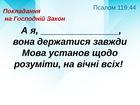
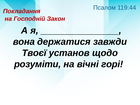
Мова: Мова -> Твоєї
всіх: всіх -> горі
